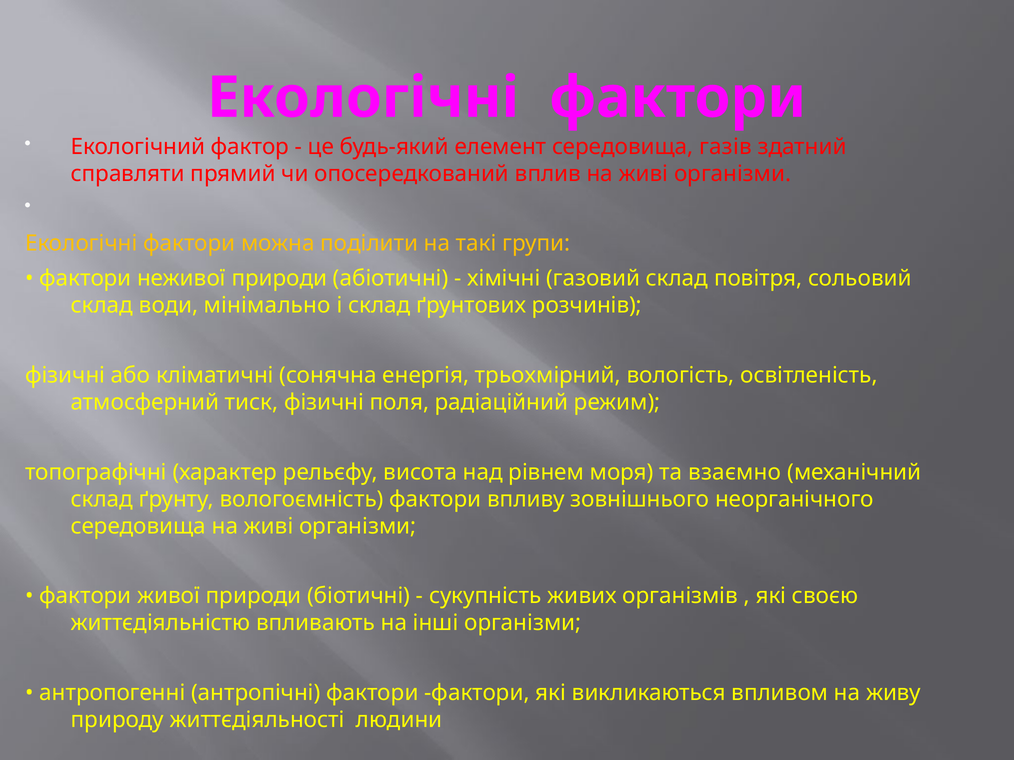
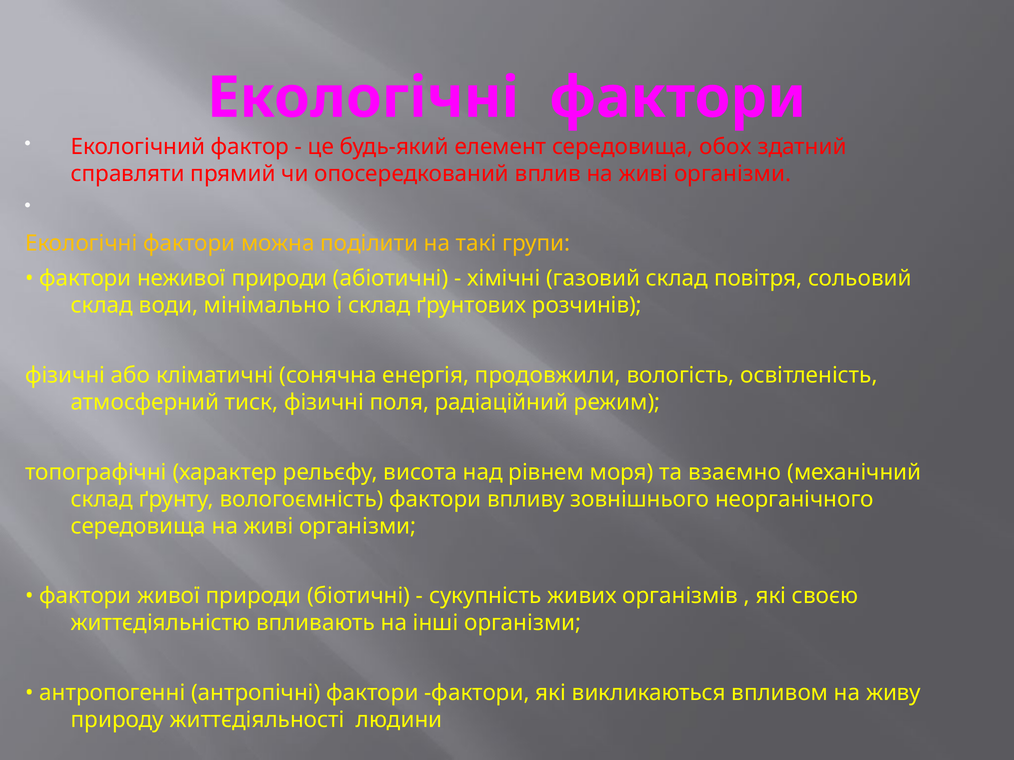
газів: газів -> обох
трьохмірний: трьохмірний -> продовжили
